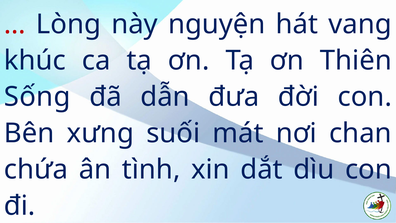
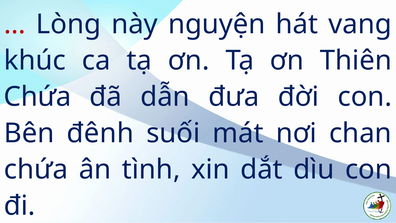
Sống at (37, 97): Sống -> Chứa
xưng: xưng -> đênh
